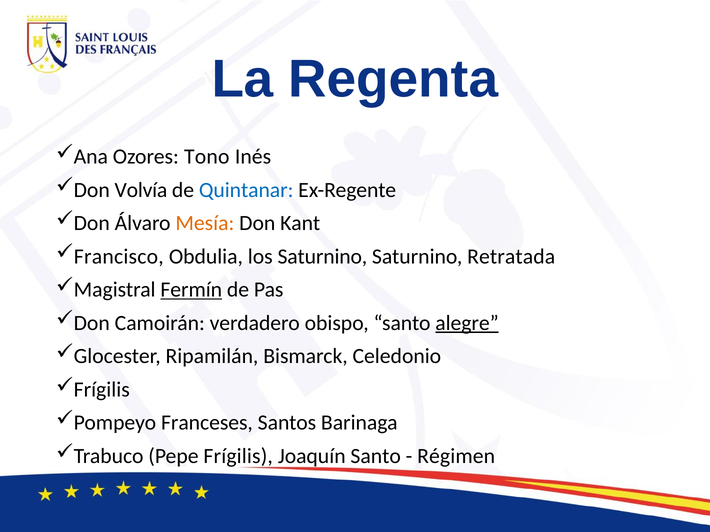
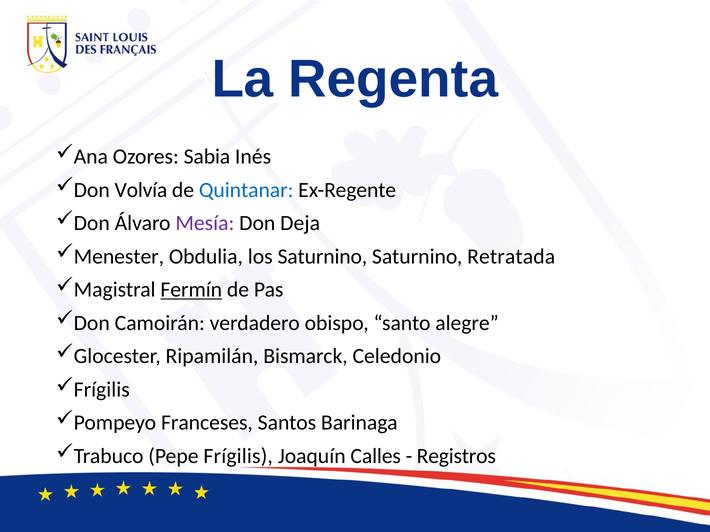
Tono: Tono -> Sabia
Mesía colour: orange -> purple
Kant: Kant -> Deja
Francisco: Francisco -> Menester
alegre underline: present -> none
Joaquín Santo: Santo -> Calles
Régimen: Régimen -> Registros
